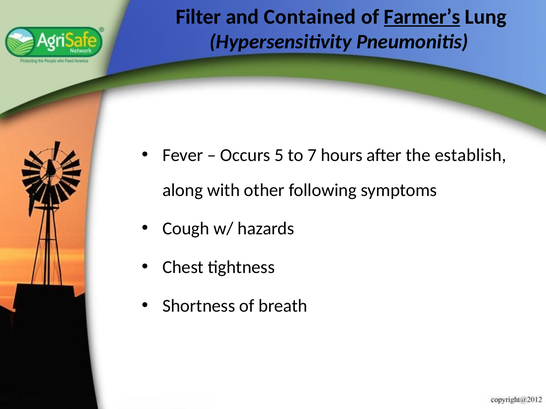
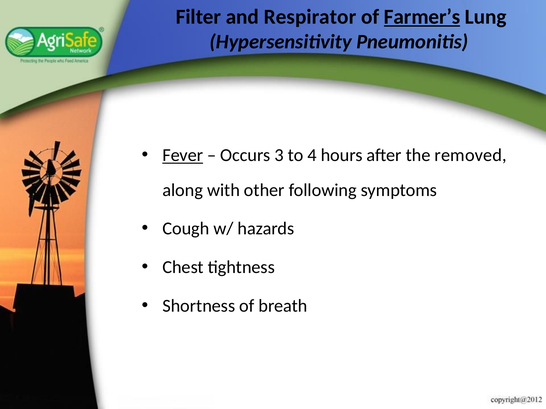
Contained: Contained -> Respirator
Fever underline: none -> present
5: 5 -> 3
7: 7 -> 4
establish: establish -> removed
